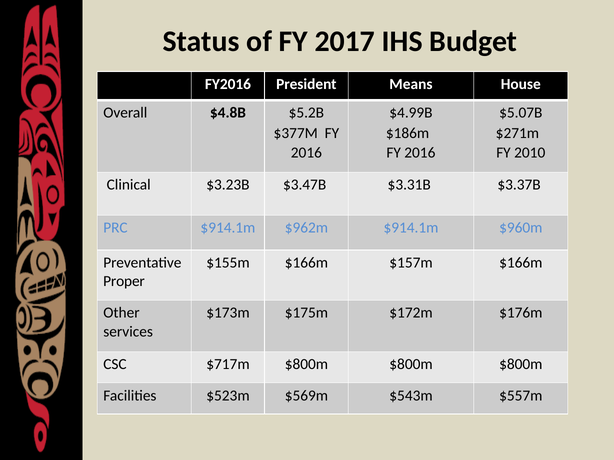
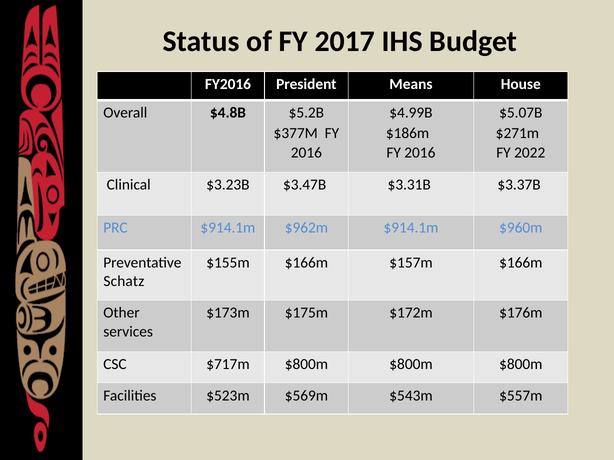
2010: 2010 -> 2022
Proper: Proper -> Schatz
